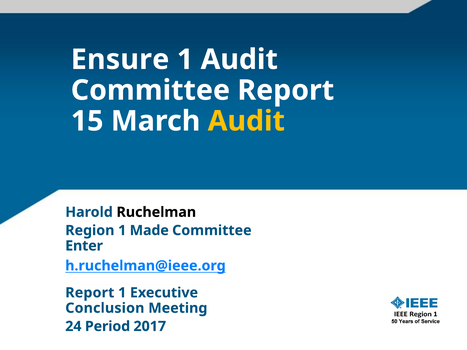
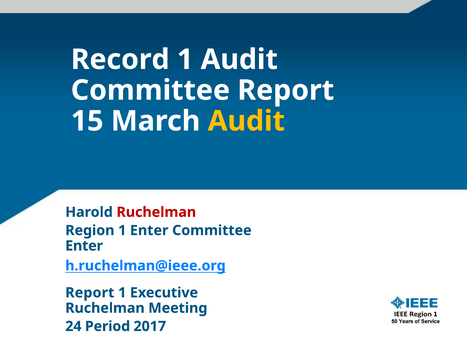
Ensure: Ensure -> Record
Ruchelman at (156, 212) colour: black -> red
1 Made: Made -> Enter
Conclusion at (105, 308): Conclusion -> Ruchelman
